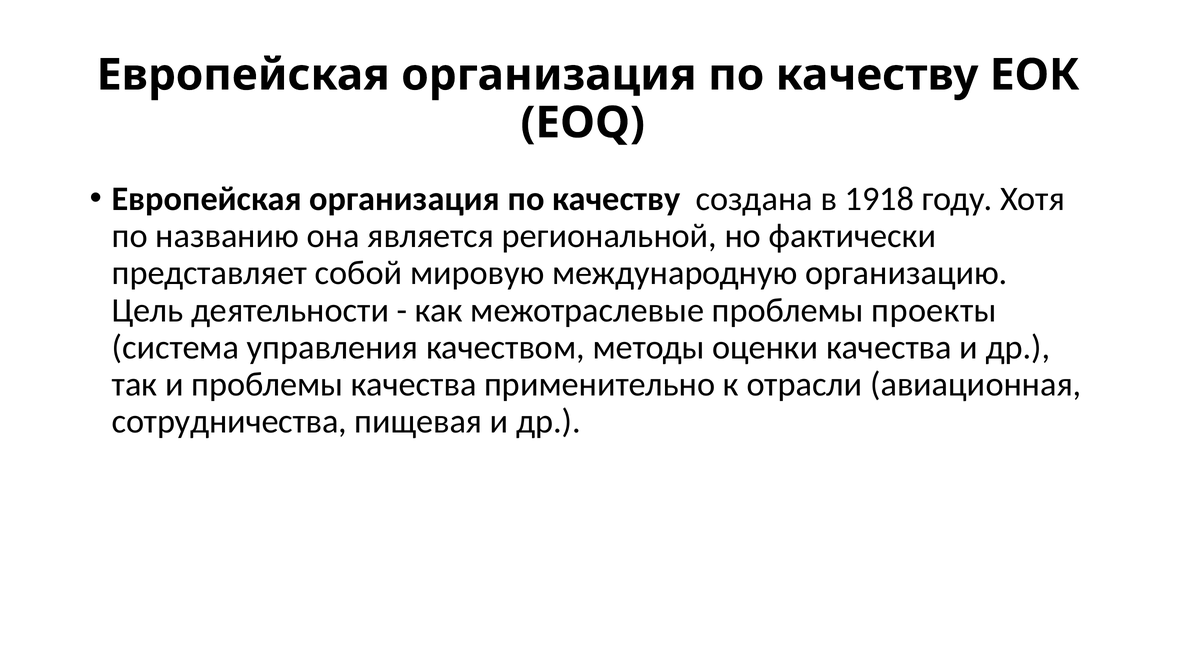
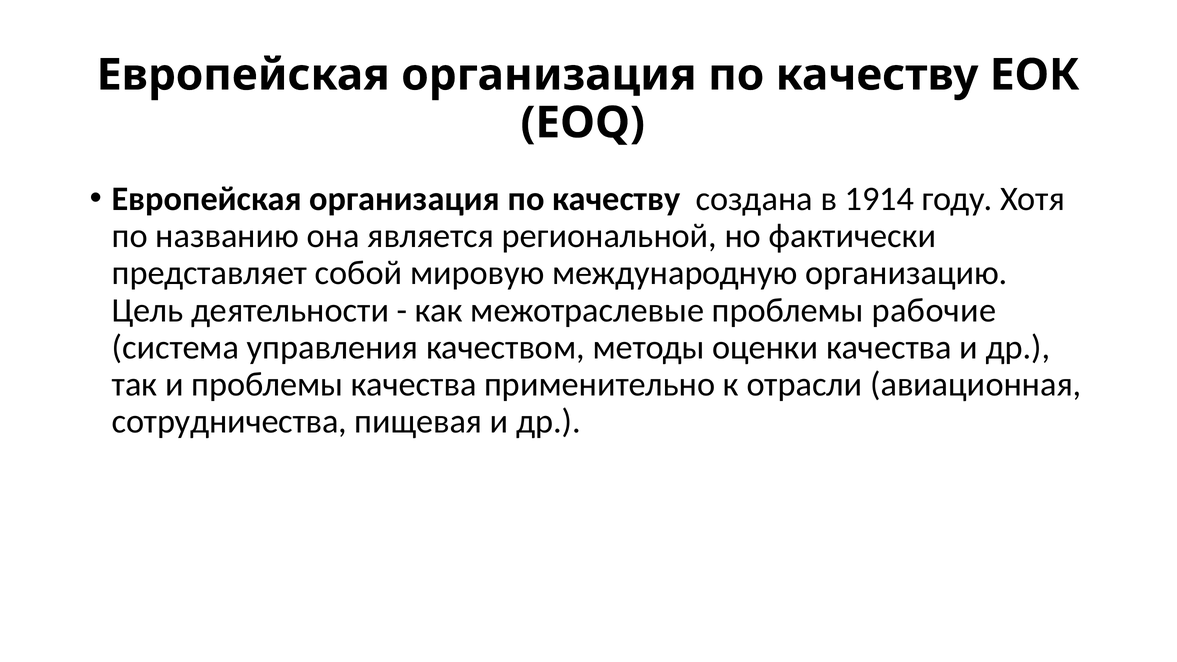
1918: 1918 -> 1914
проекты: проекты -> рабочие
